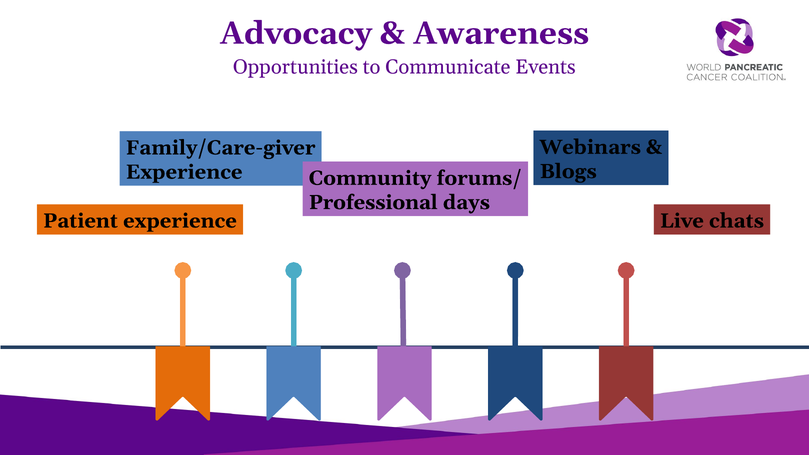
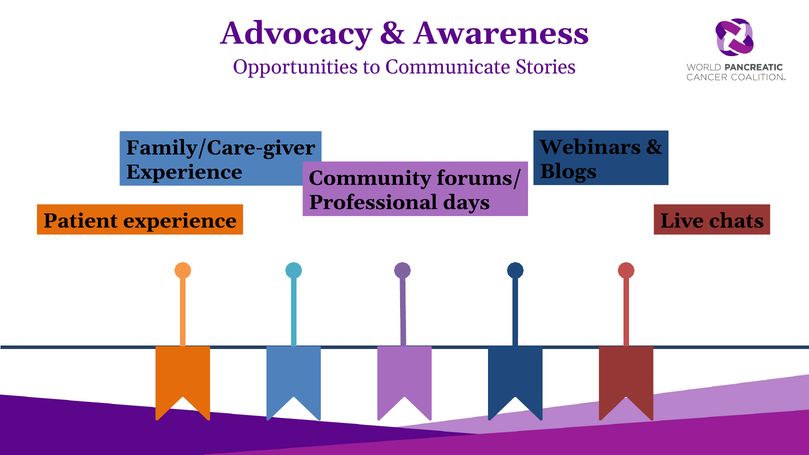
Events: Events -> Stories
